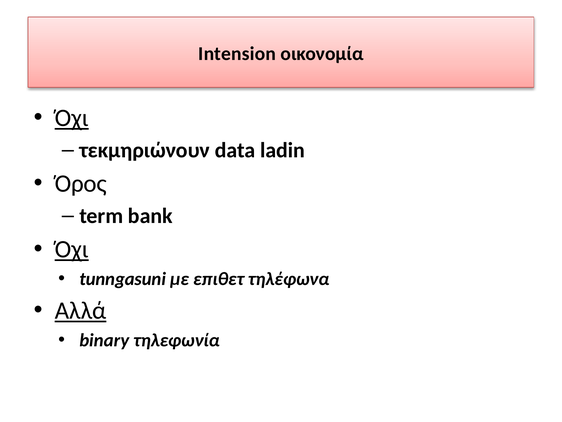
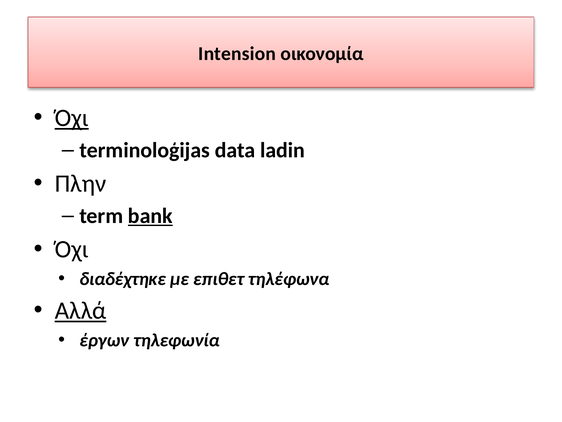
τεκμηριώνουν: τεκμηριώνουν -> terminoloģijas
Όρος: Όρος -> Πλην
bank underline: none -> present
Όχι at (72, 249) underline: present -> none
tunngasuni: tunngasuni -> διαδέχτηκε
binary: binary -> έργων
